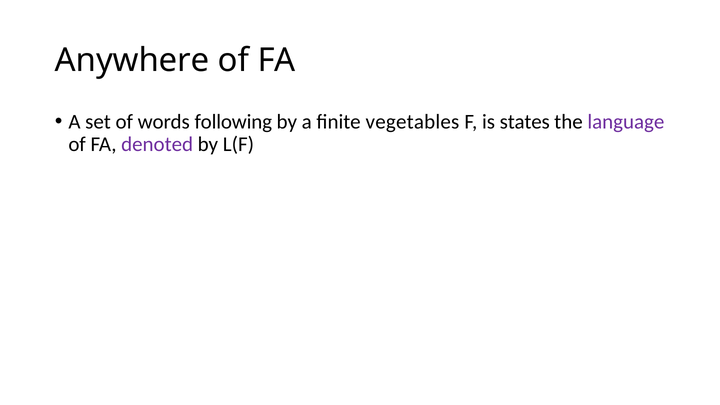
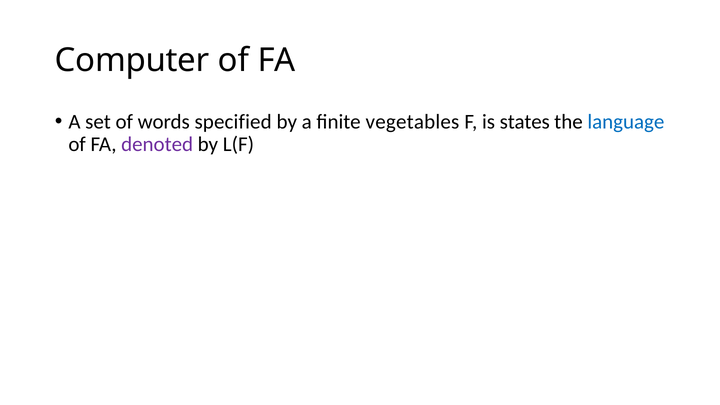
Anywhere: Anywhere -> Computer
following: following -> specified
language colour: purple -> blue
